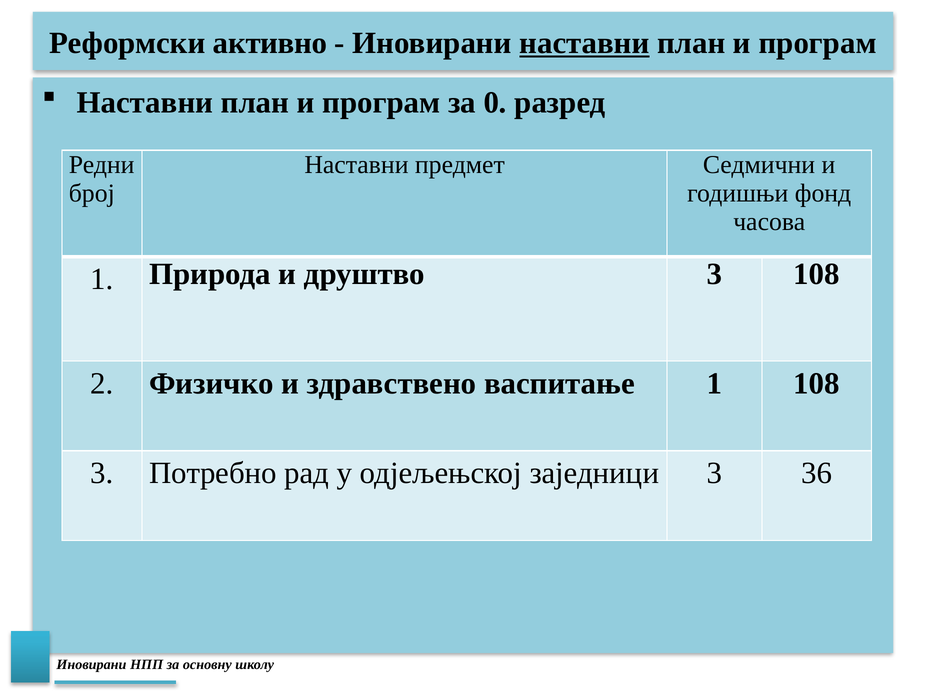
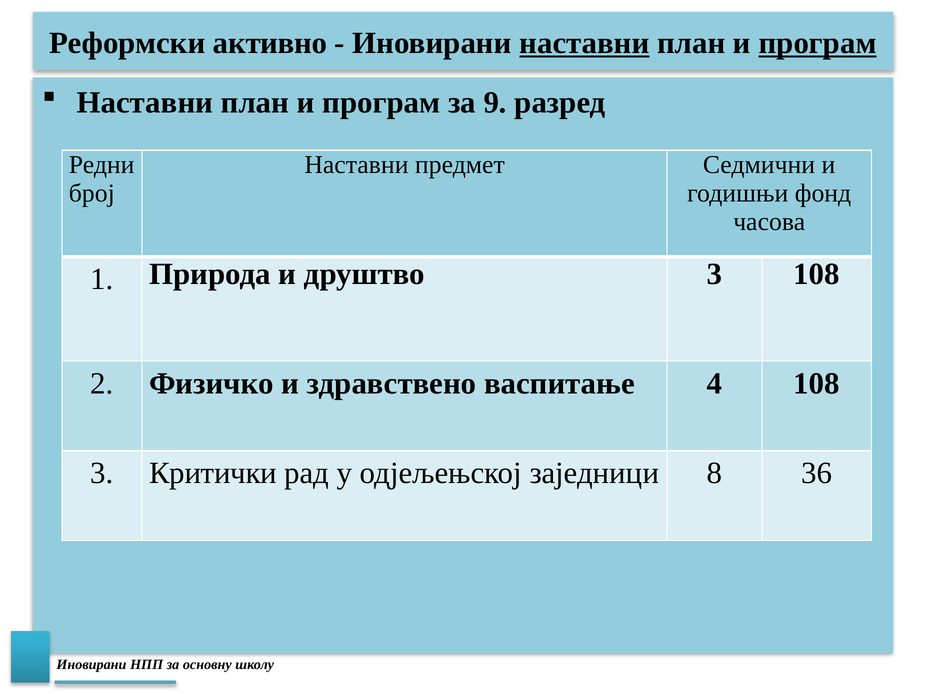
програм at (818, 43) underline: none -> present
0: 0 -> 9
васпитање 1: 1 -> 4
Потребно: Потребно -> Критички
заједници 3: 3 -> 8
